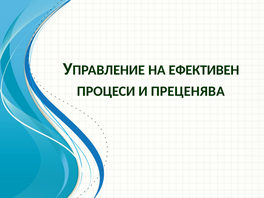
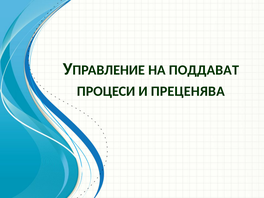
ЕФЕКТИВЕН: ЕФЕКТИВЕН -> ПОДДАВАТ
